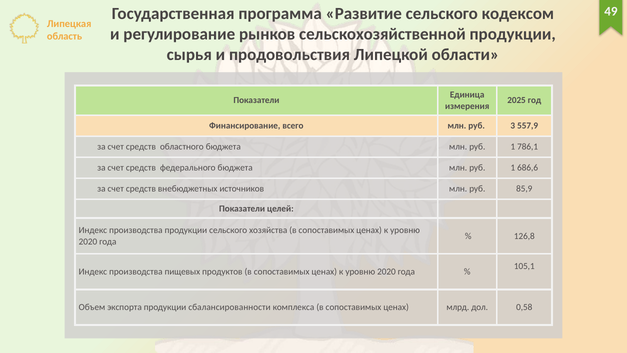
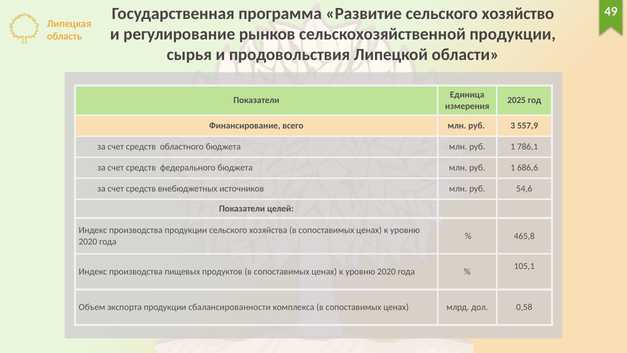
кодексом: кодексом -> хозяйство
85,9: 85,9 -> 54,6
126,8: 126,8 -> 465,8
